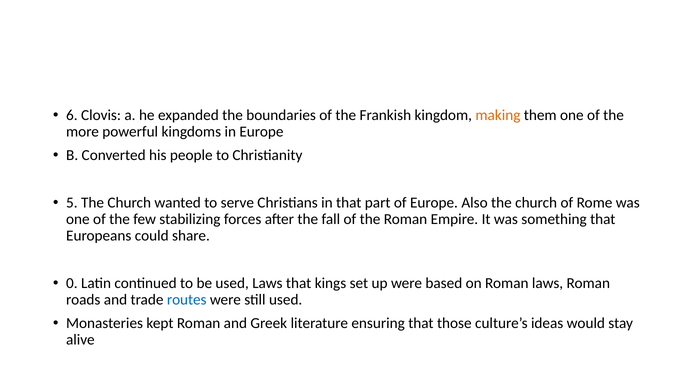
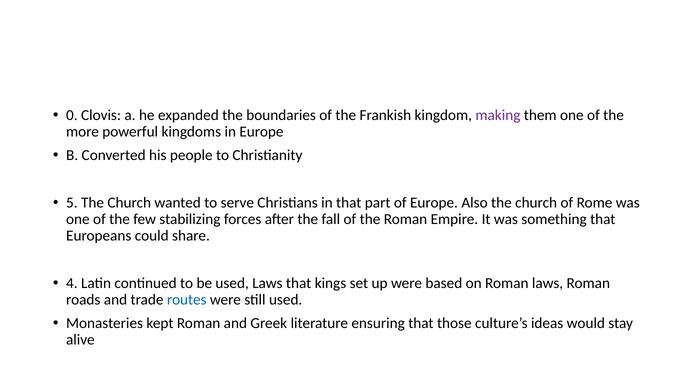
6: 6 -> 0
making colour: orange -> purple
0: 0 -> 4
